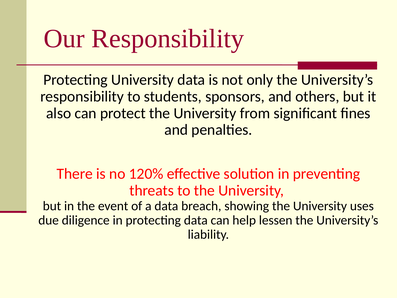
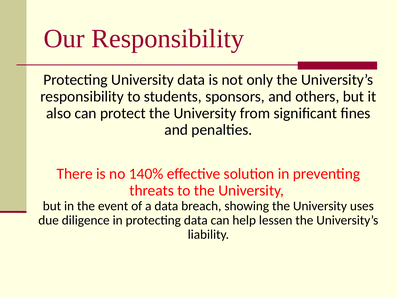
120%: 120% -> 140%
